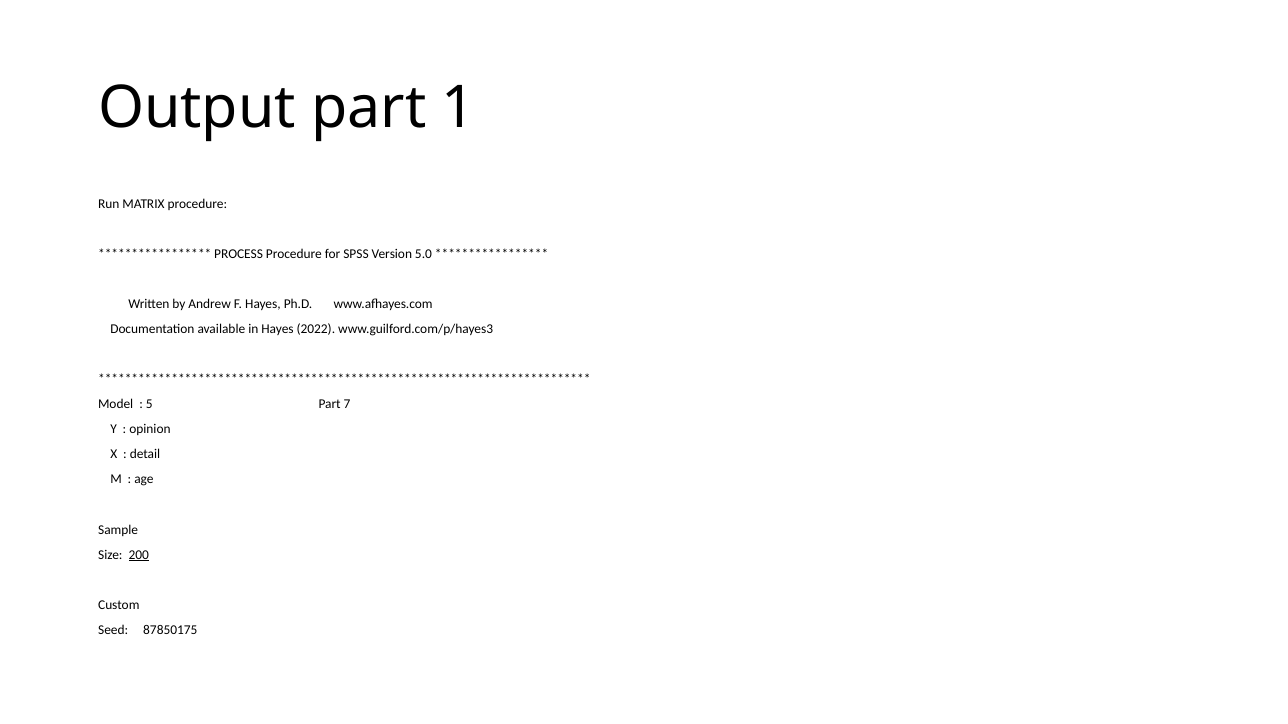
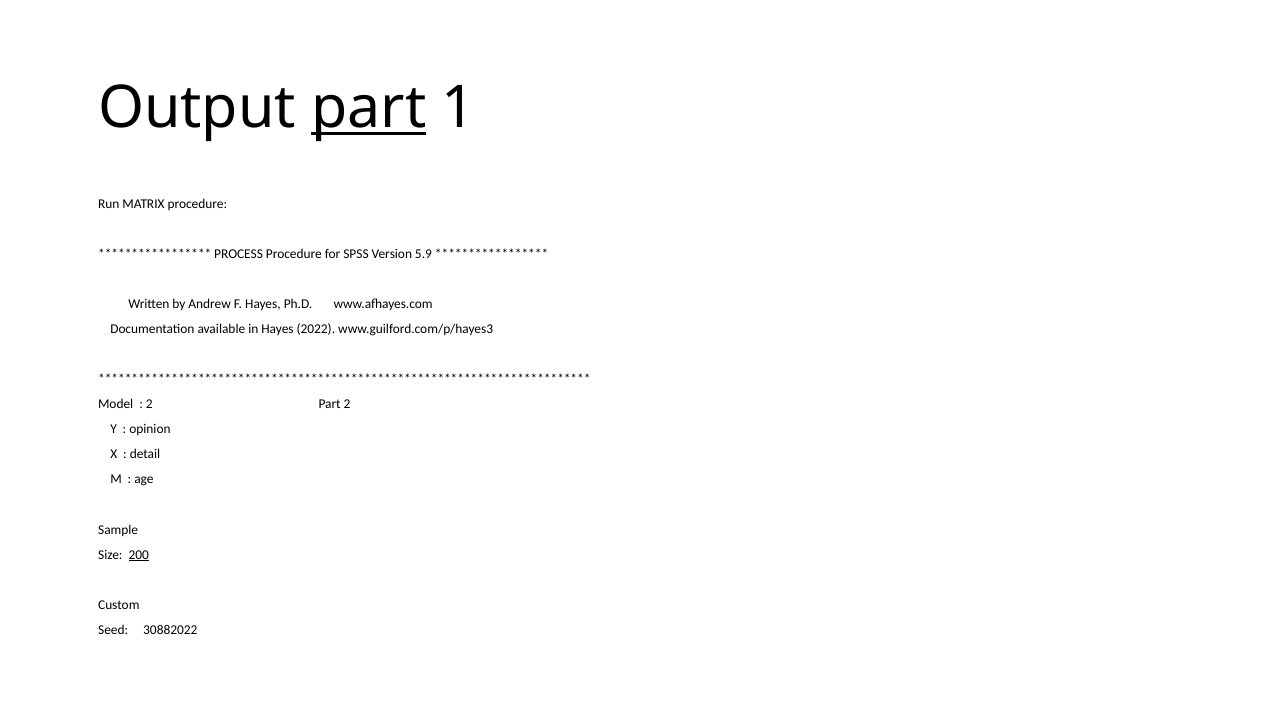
part at (369, 108) underline: none -> present
5.0: 5.0 -> 5.9
5 at (149, 405): 5 -> 2
Part 7: 7 -> 2
87850175: 87850175 -> 30882022
